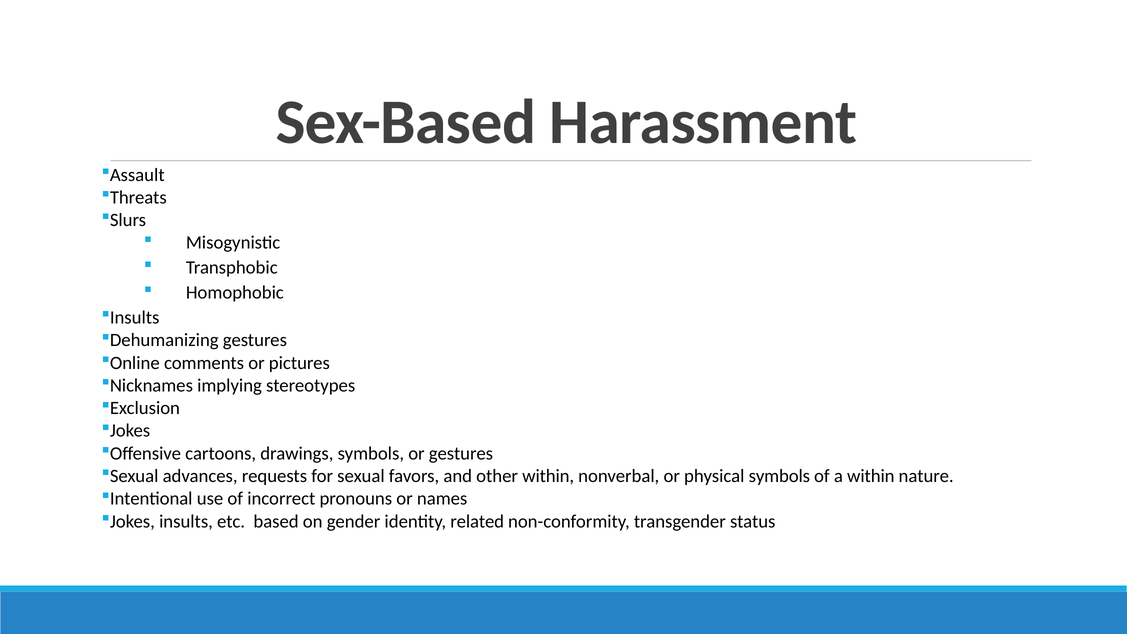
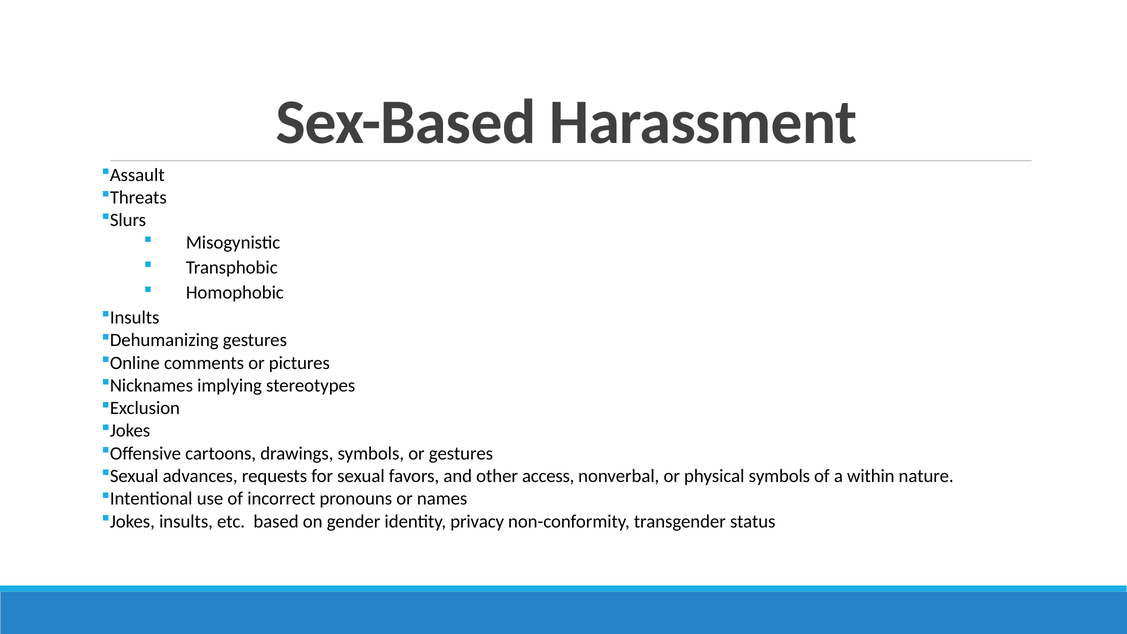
other within: within -> access
related: related -> privacy
